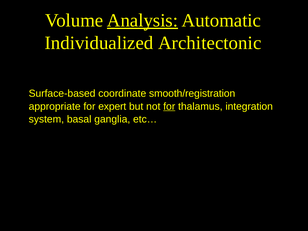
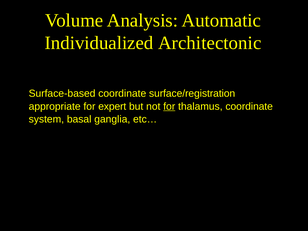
Analysis underline: present -> none
smooth/registration: smooth/registration -> surface/registration
thalamus integration: integration -> coordinate
